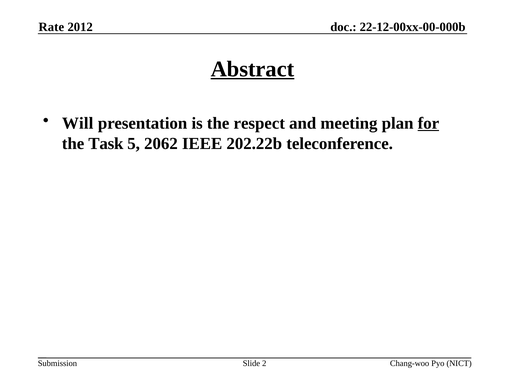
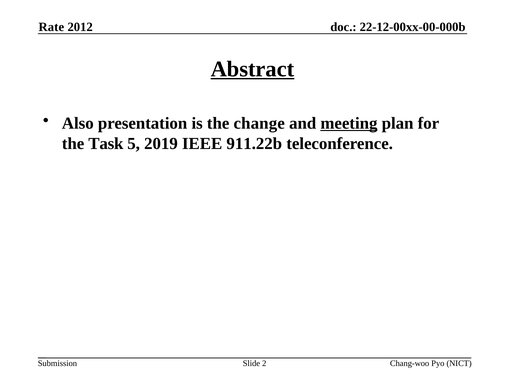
Will: Will -> Also
respect: respect -> change
meeting underline: none -> present
for underline: present -> none
2062: 2062 -> 2019
202.22b: 202.22b -> 911.22b
